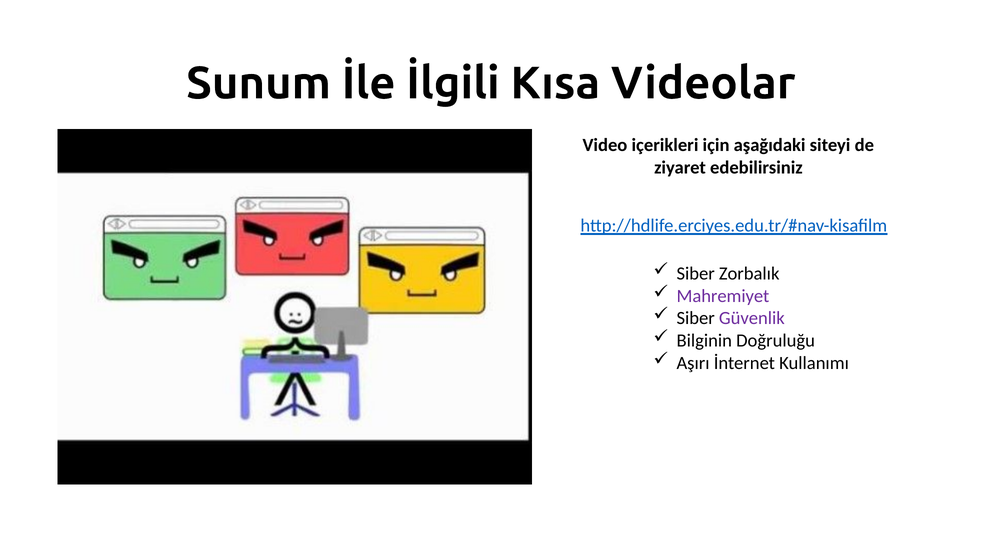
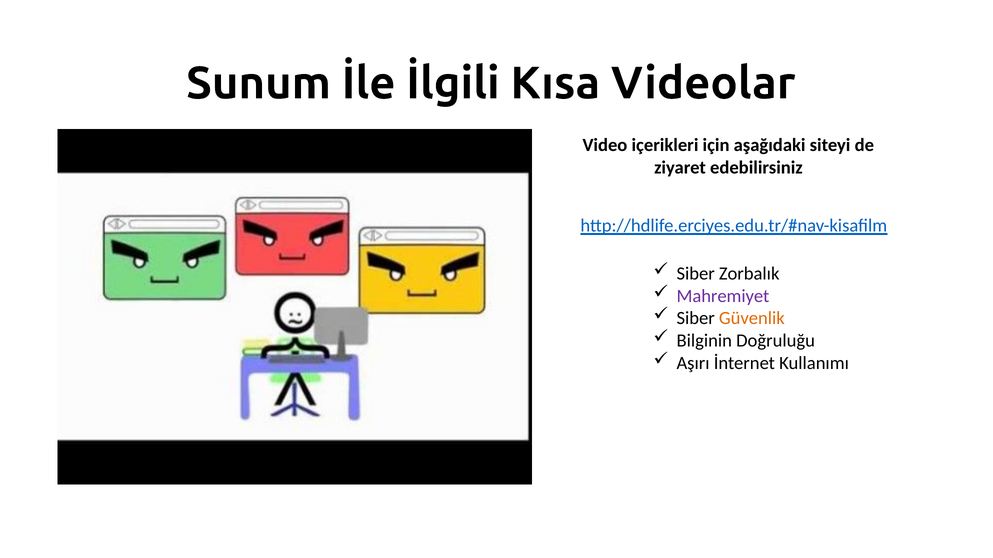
Güvenlik colour: purple -> orange
